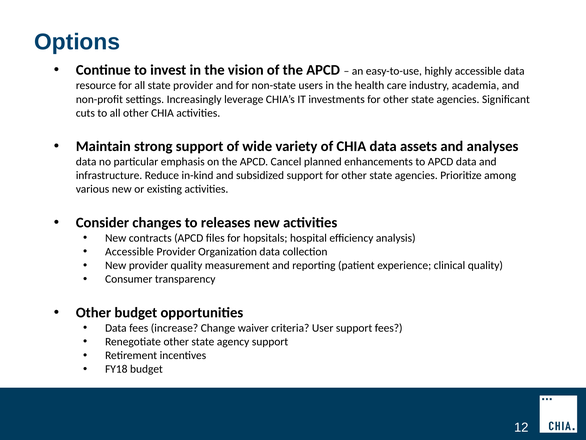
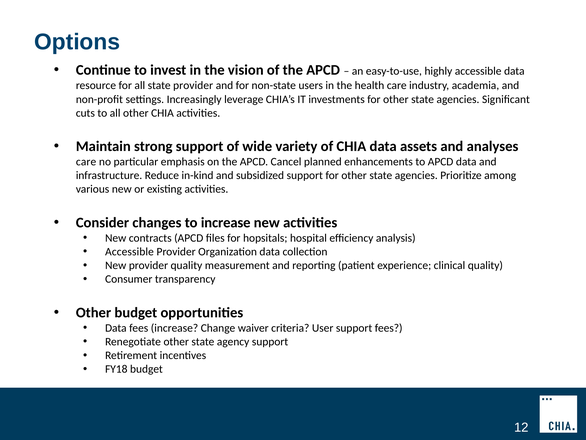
data at (86, 162): data -> care
to releases: releases -> increase
